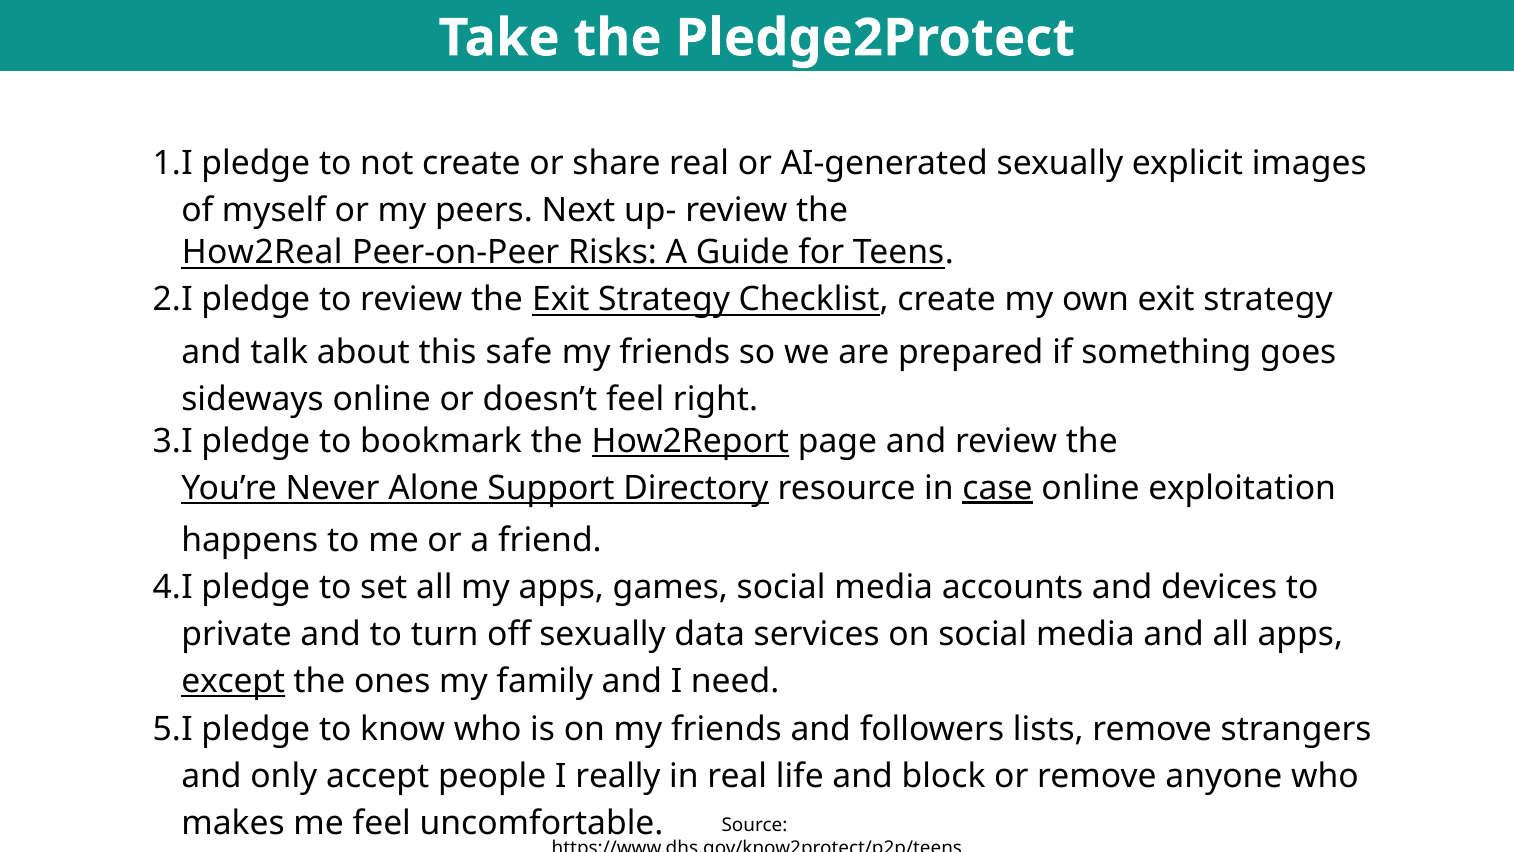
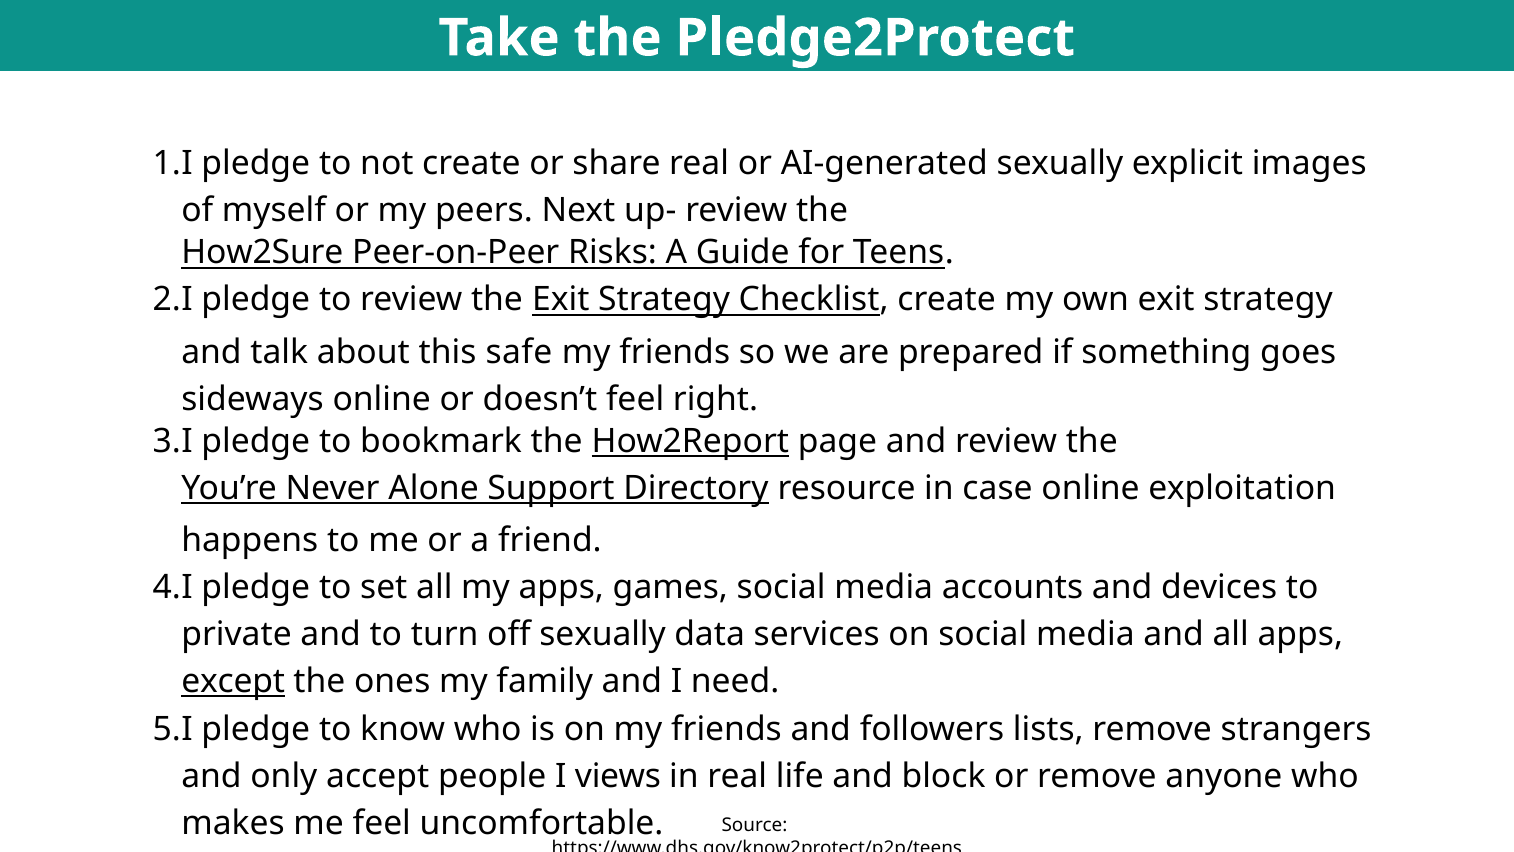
How2Real: How2Real -> How2Sure
case underline: present -> none
really: really -> views
